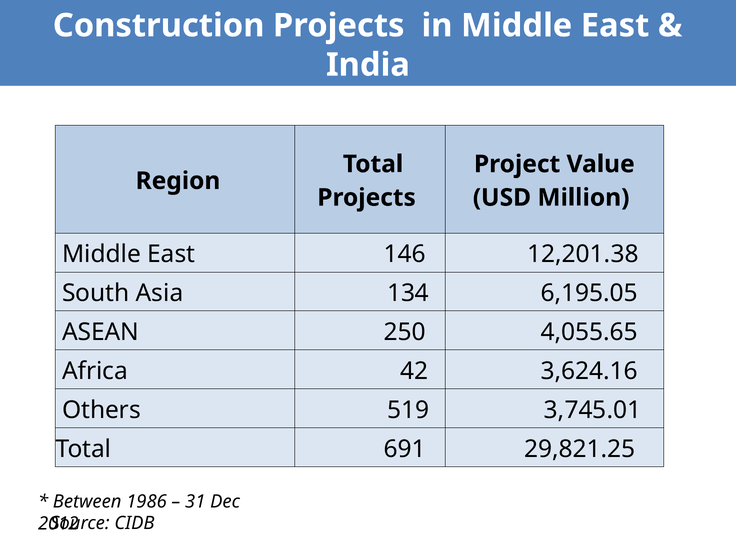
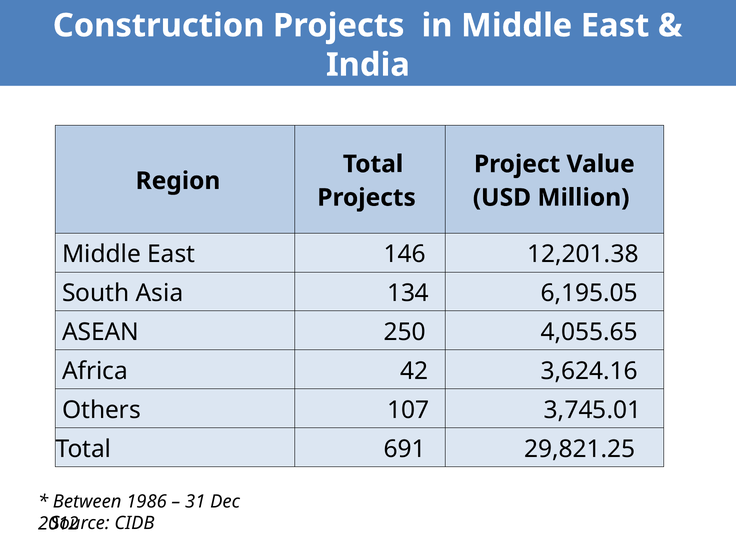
519: 519 -> 107
